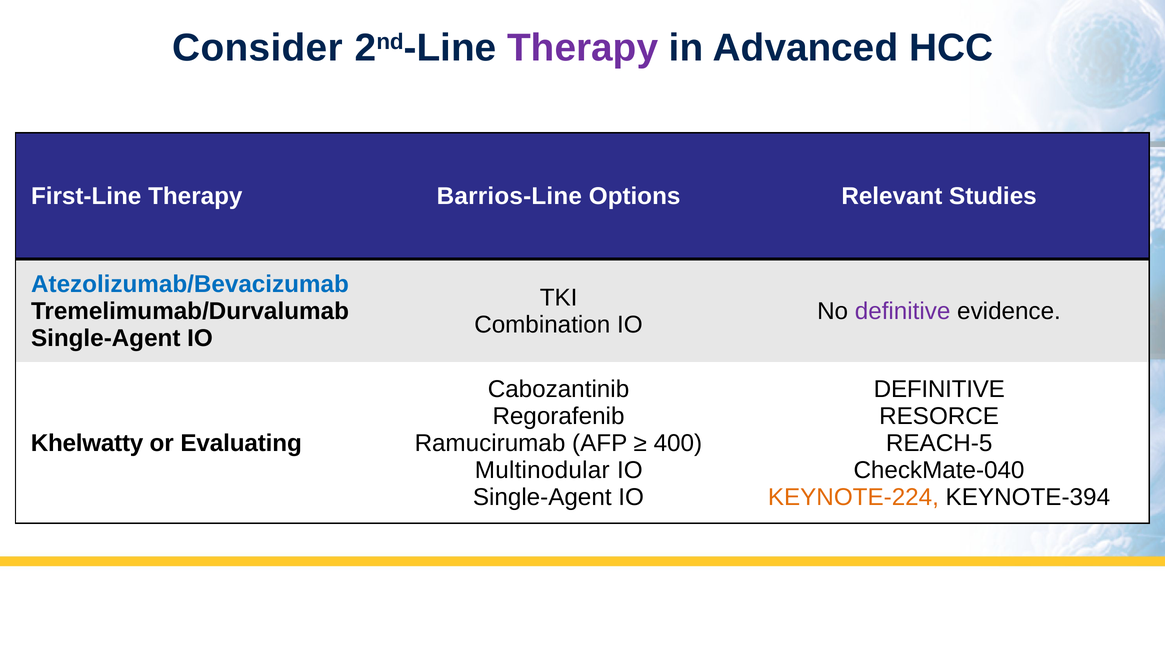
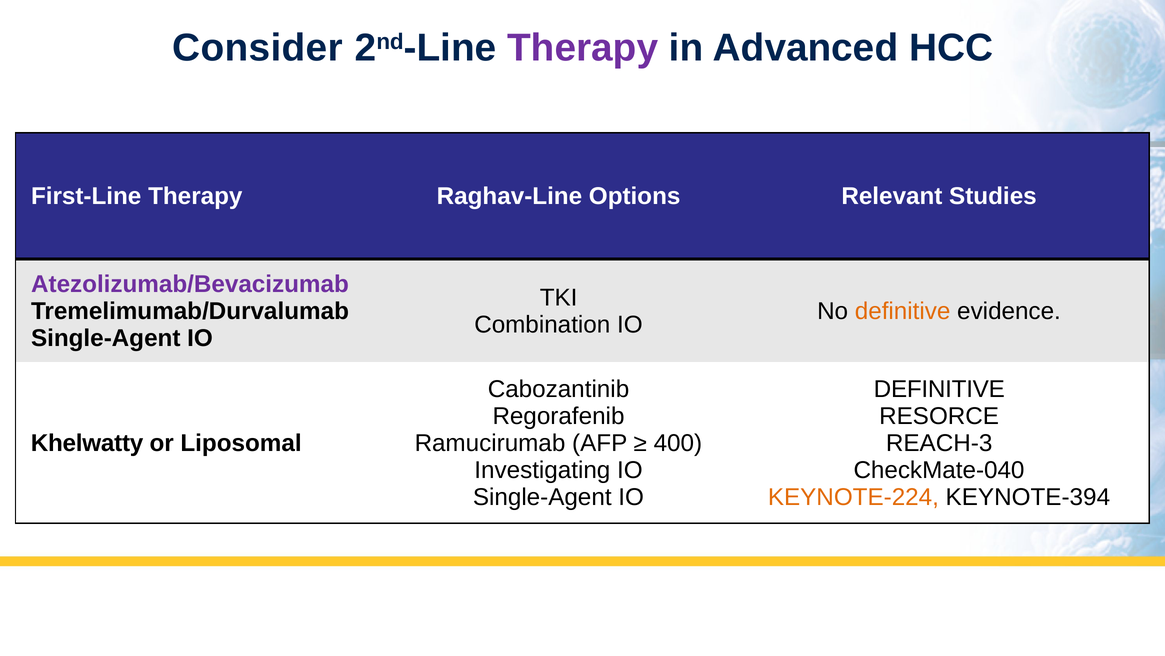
Barrios-Line: Barrios-Line -> Raghav-Line
Atezolizumab/Bevacizumab colour: blue -> purple
definitive at (903, 311) colour: purple -> orange
Evaluating: Evaluating -> Liposomal
REACH-5: REACH-5 -> REACH-3
Multinodular: Multinodular -> Investigating
